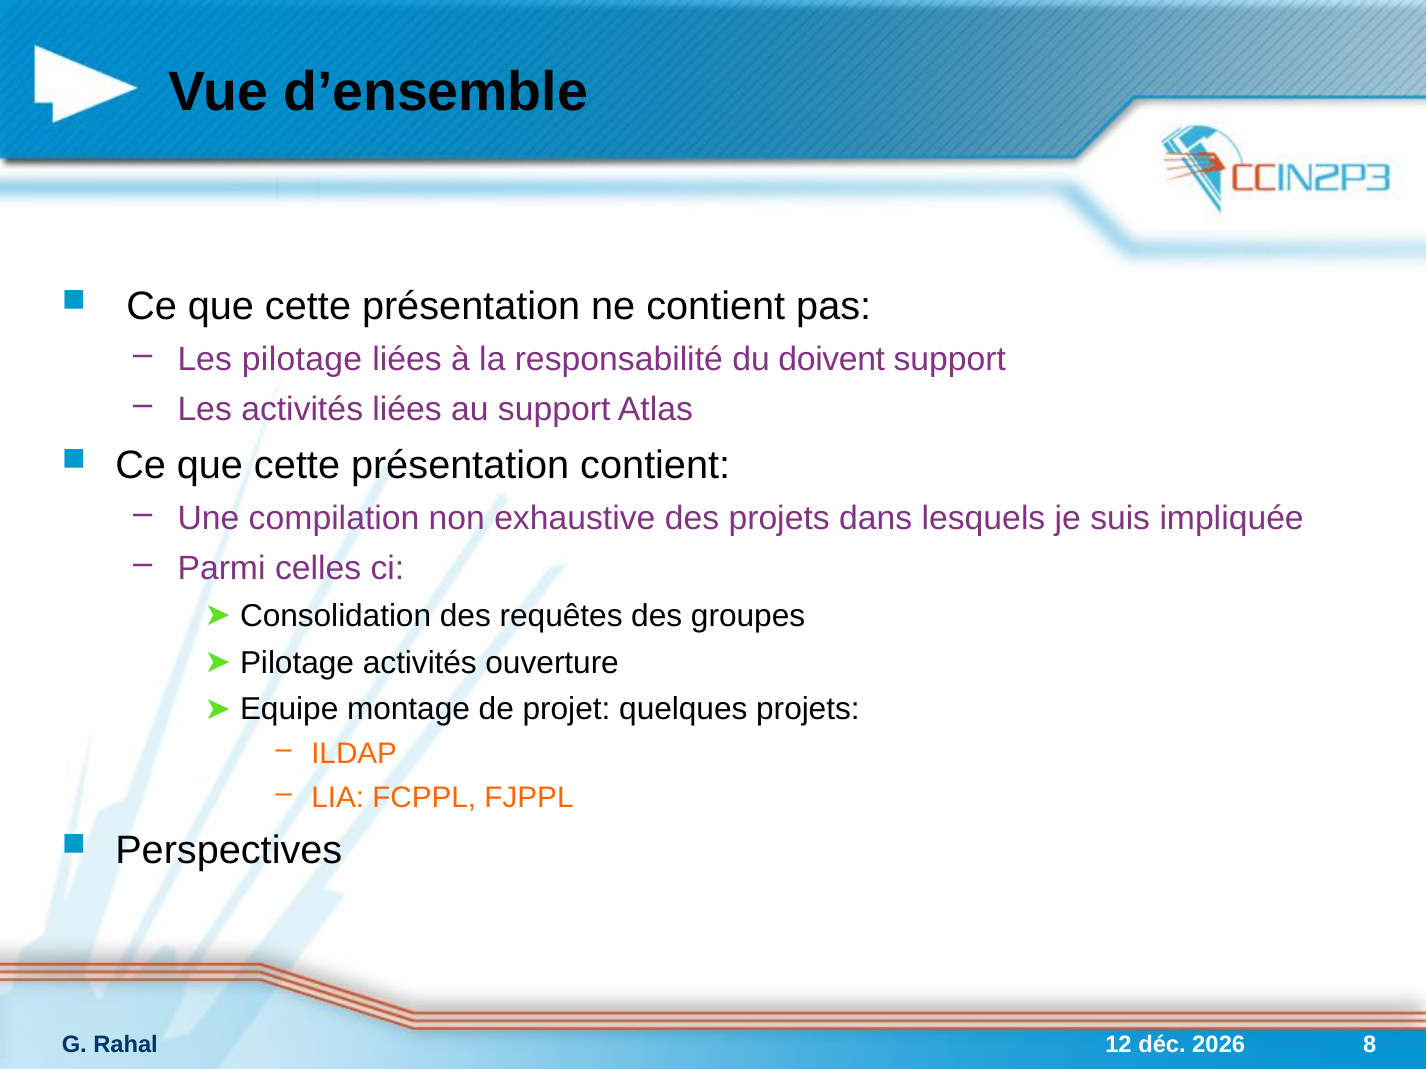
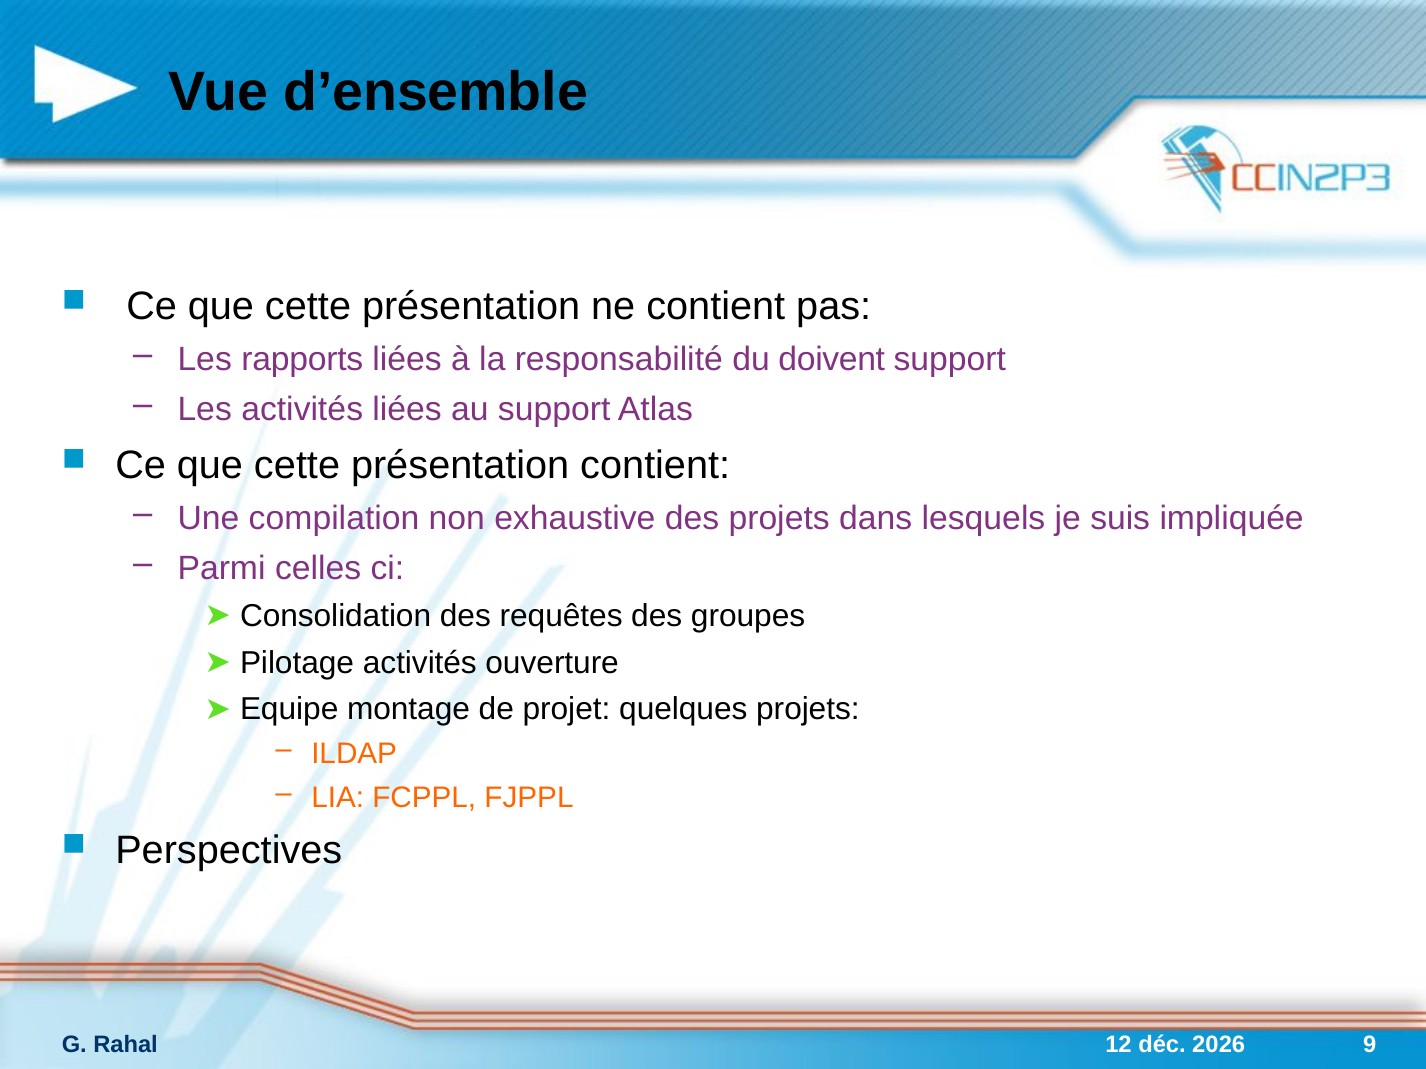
Les pilotage: pilotage -> rapports
8: 8 -> 9
